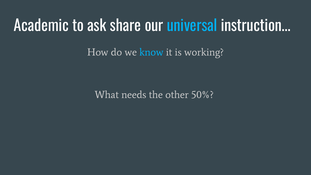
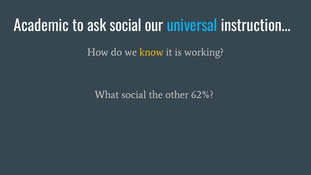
ask share: share -> social
know colour: light blue -> yellow
What needs: needs -> social
50%: 50% -> 62%
